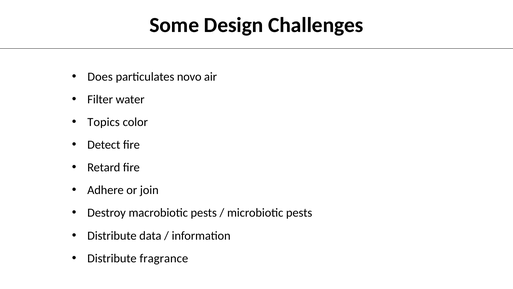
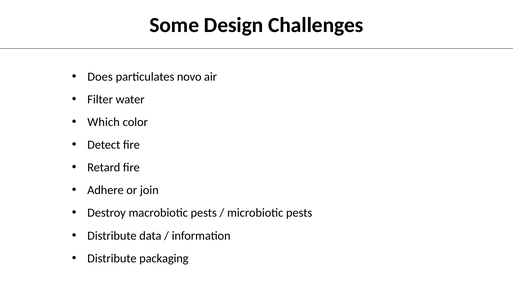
Topics: Topics -> Which
fragrance: fragrance -> packaging
